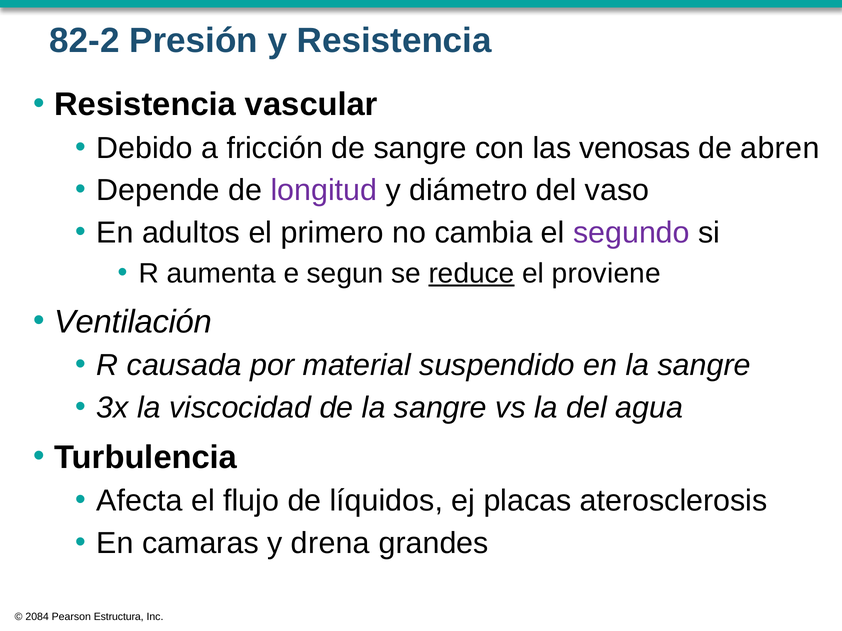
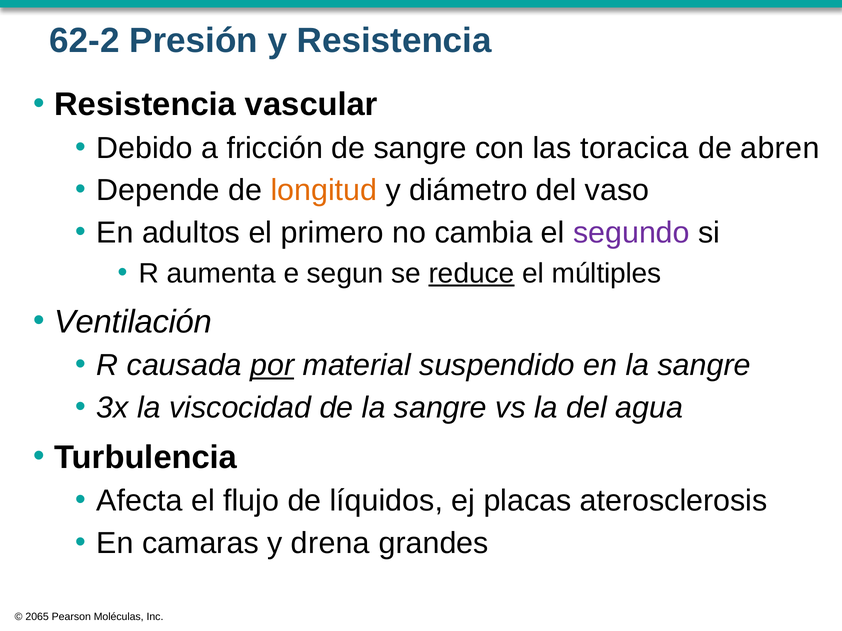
82-2: 82-2 -> 62-2
venosas: venosas -> toracica
longitud colour: purple -> orange
proviene: proviene -> múltiples
por underline: none -> present
2084: 2084 -> 2065
Estructura: Estructura -> Moléculas
